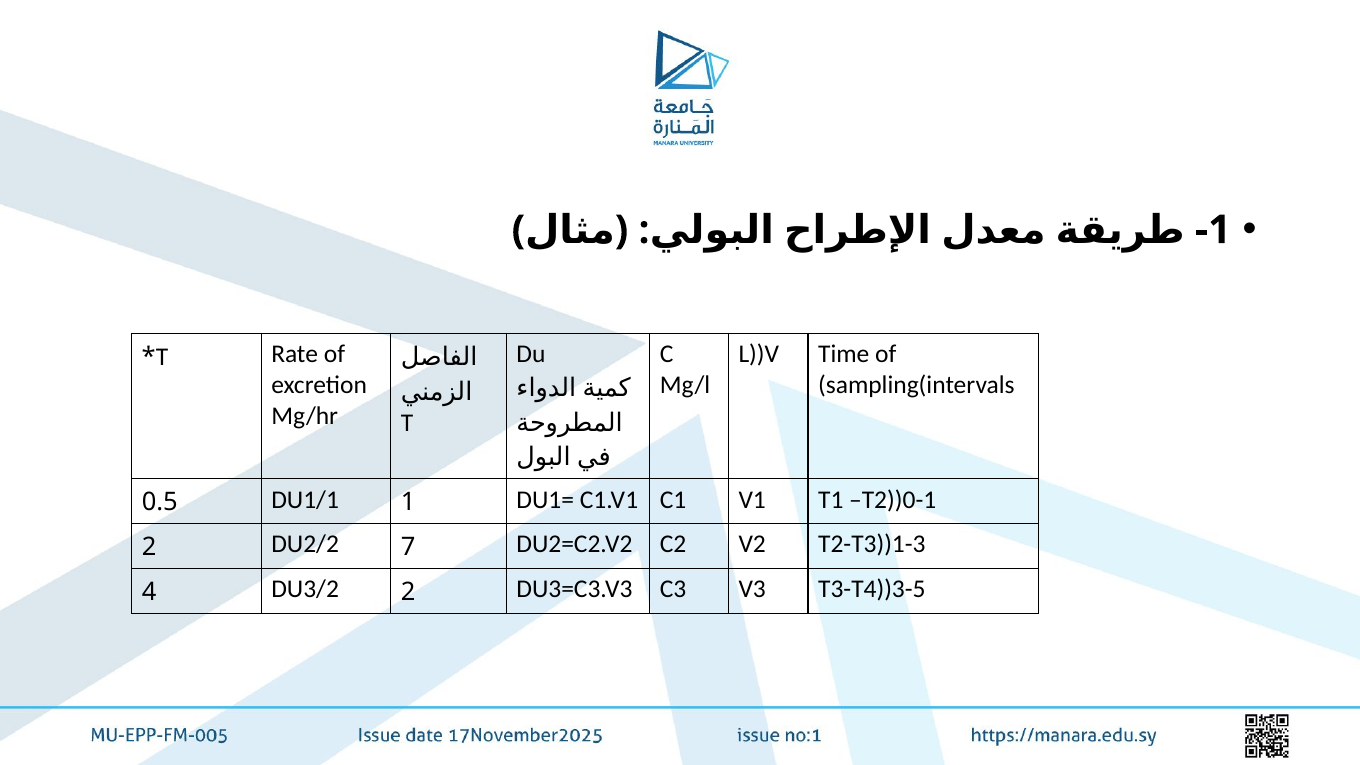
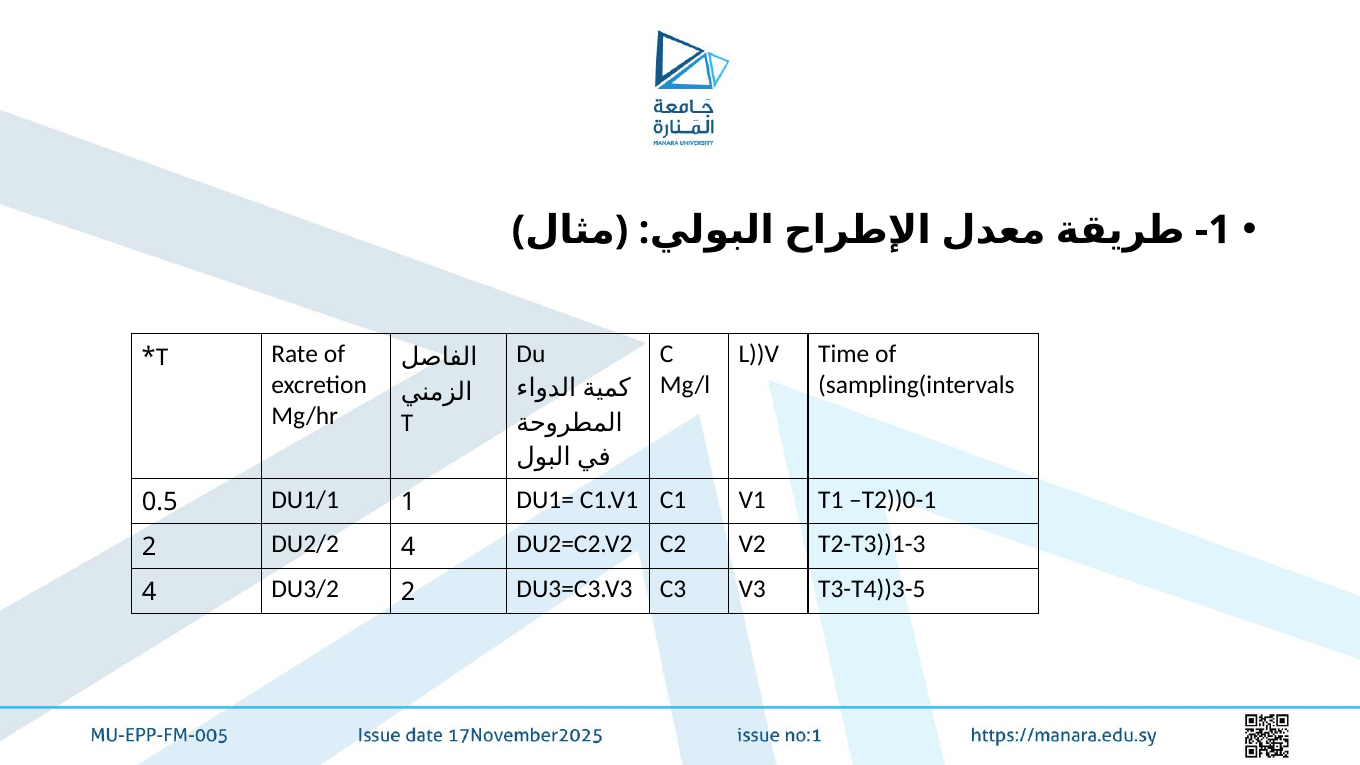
DU2/2 7: 7 -> 4
